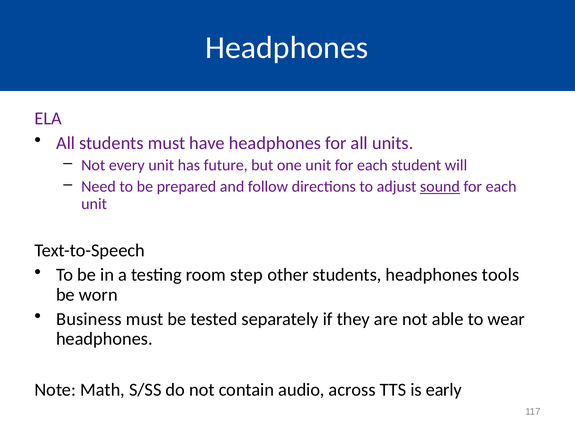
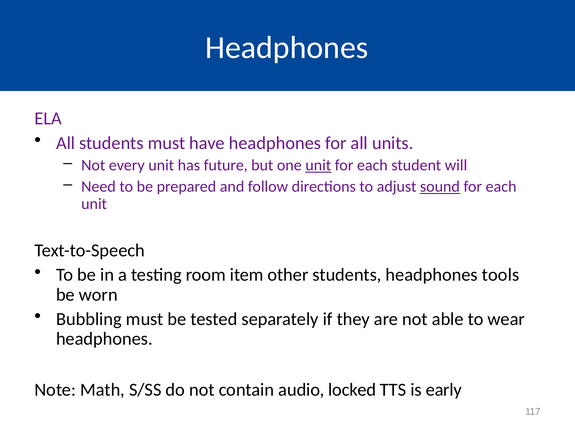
unit at (318, 165) underline: none -> present
step: step -> item
Business: Business -> Bubbling
across: across -> locked
